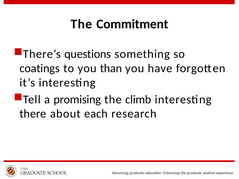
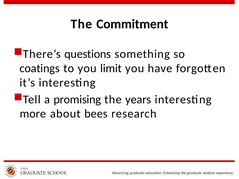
than: than -> limit
climb: climb -> years
there: there -> more
each: each -> bees
